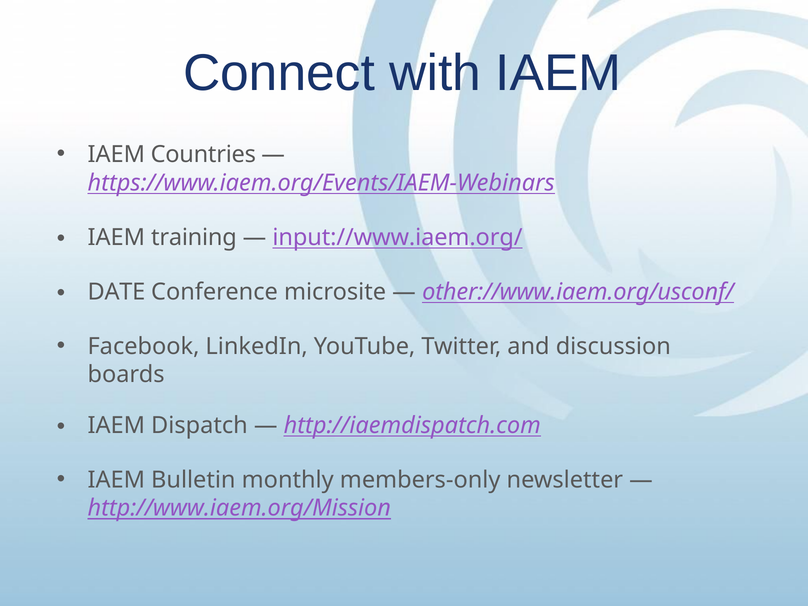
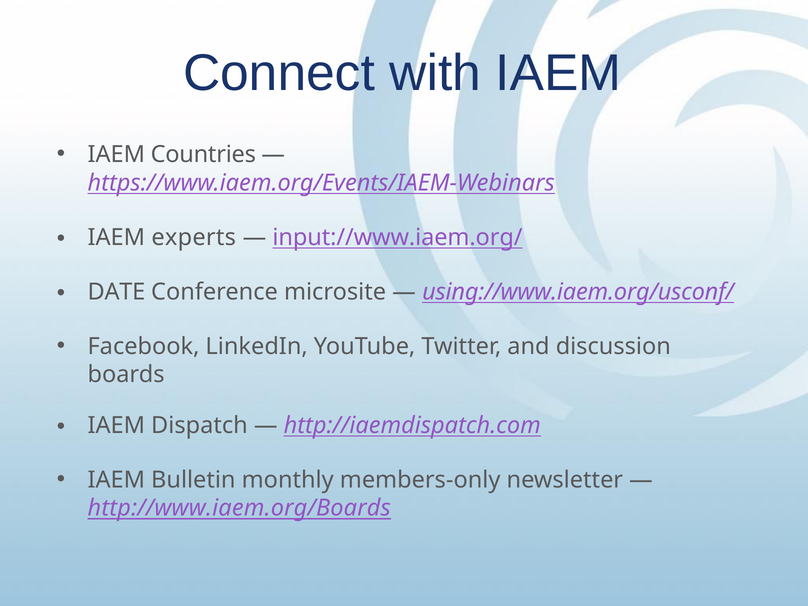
training: training -> experts
other://www.iaem.org/usconf/: other://www.iaem.org/usconf/ -> using://www.iaem.org/usconf/
http://www.iaem.org/Mission: http://www.iaem.org/Mission -> http://www.iaem.org/Boards
